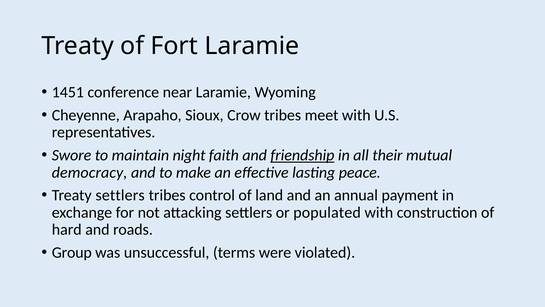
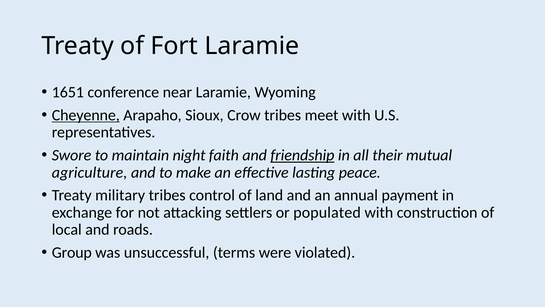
1451: 1451 -> 1651
Cheyenne underline: none -> present
democracy: democracy -> agriculture
Treaty settlers: settlers -> military
hard: hard -> local
